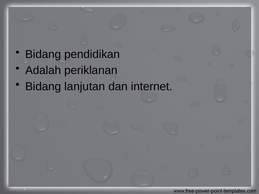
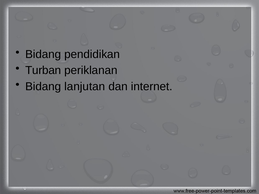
Adalah: Adalah -> Turban
